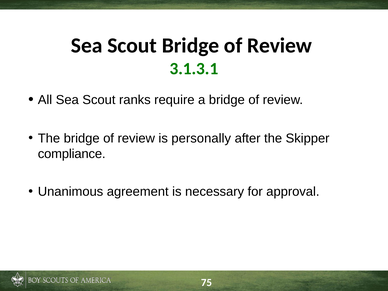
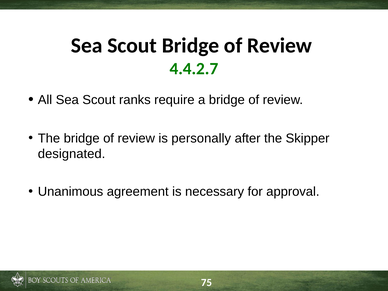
3.1.3.1: 3.1.3.1 -> 4.4.2.7
compliance: compliance -> designated
